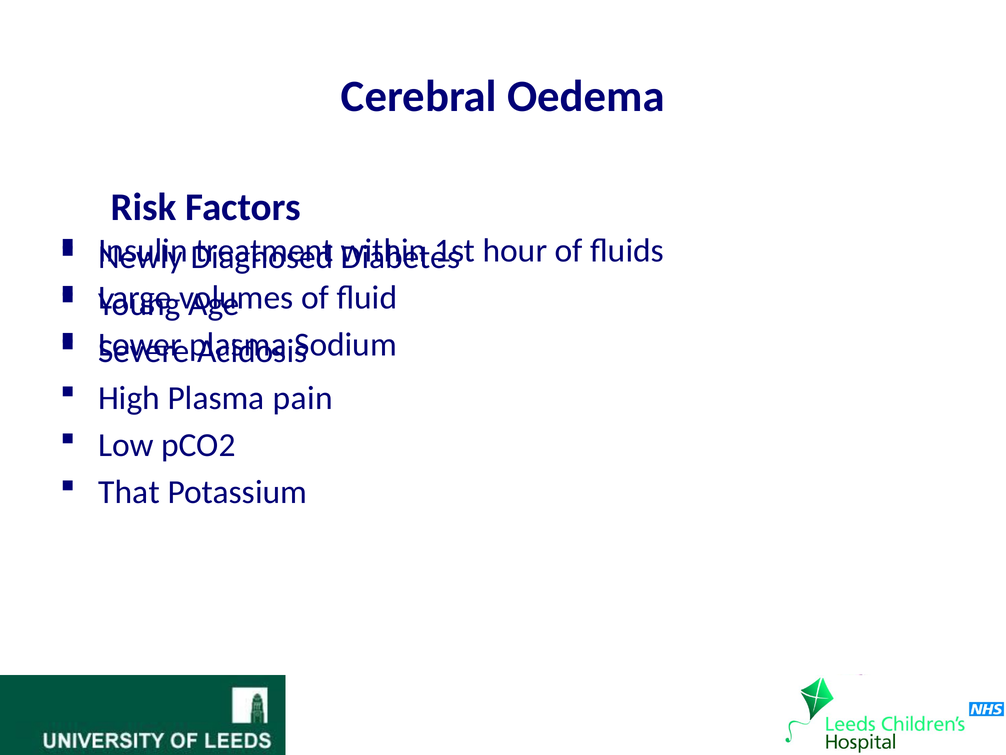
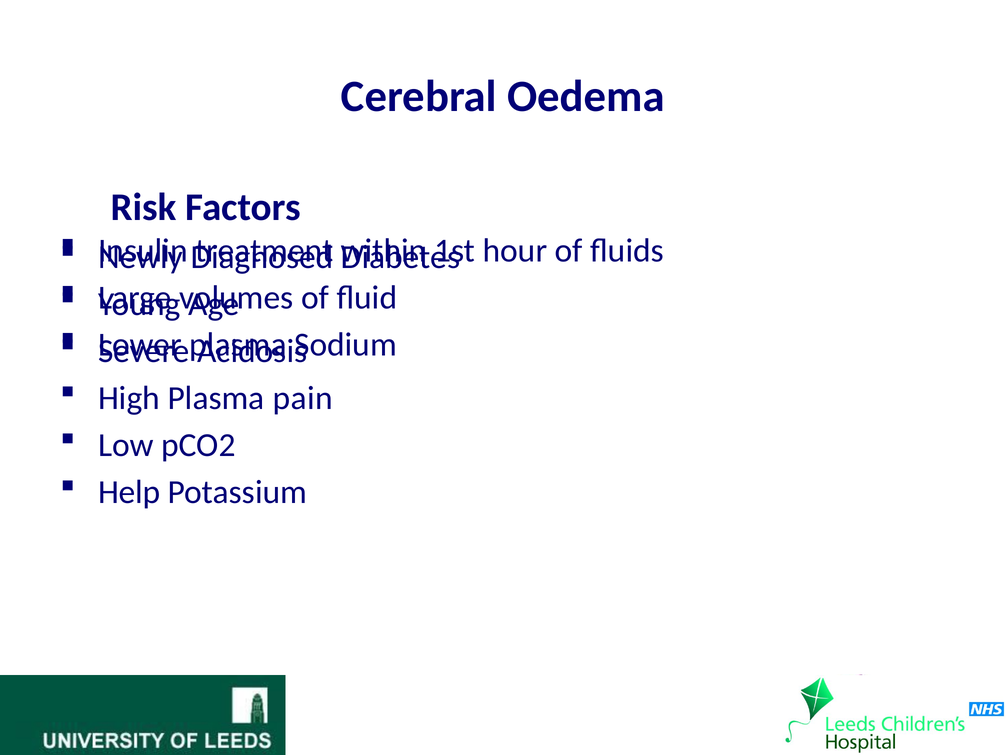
That: That -> Help
